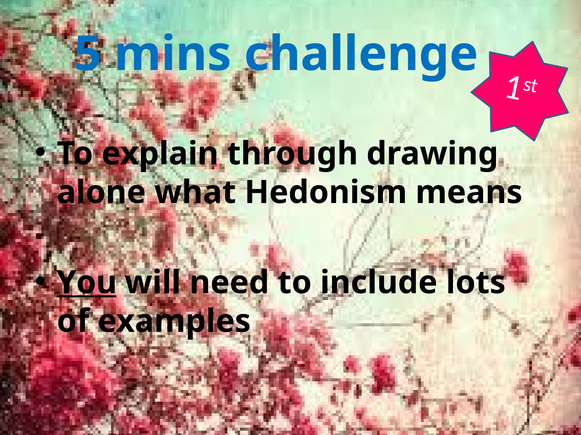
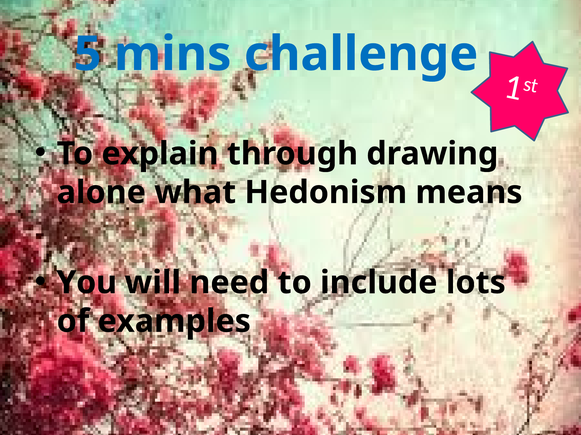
You underline: present -> none
